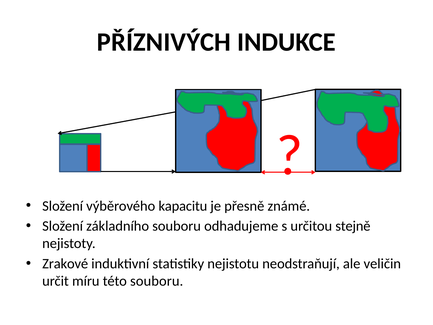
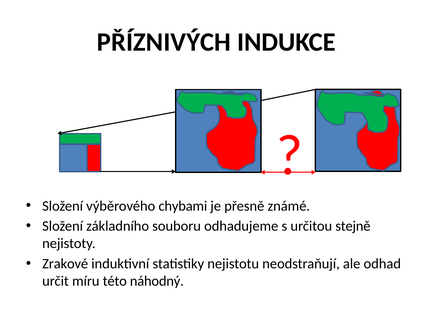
kapacitu: kapacitu -> chybami
veličin: veličin -> odhad
této souboru: souboru -> náhodný
